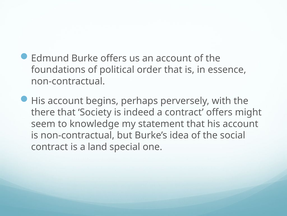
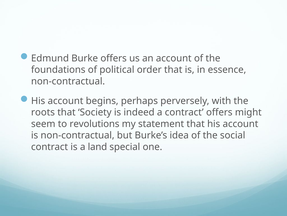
there: there -> roots
knowledge: knowledge -> revolutions
